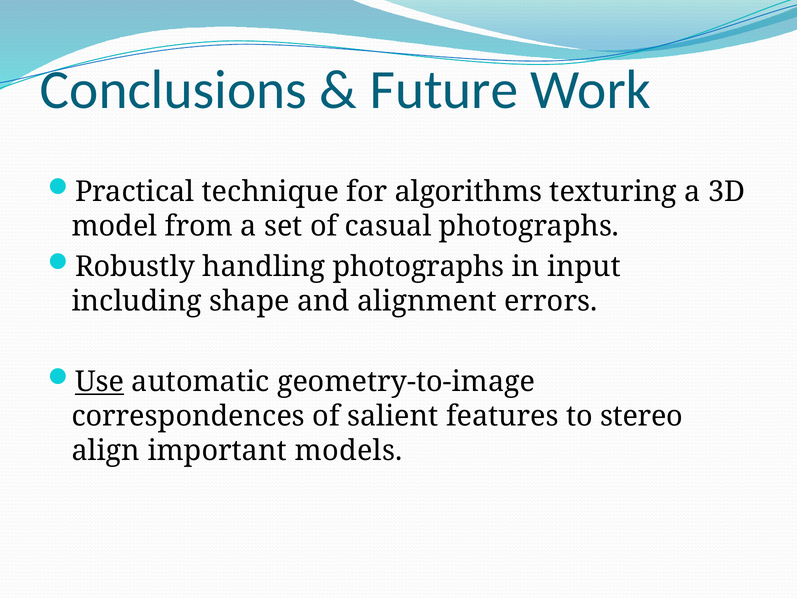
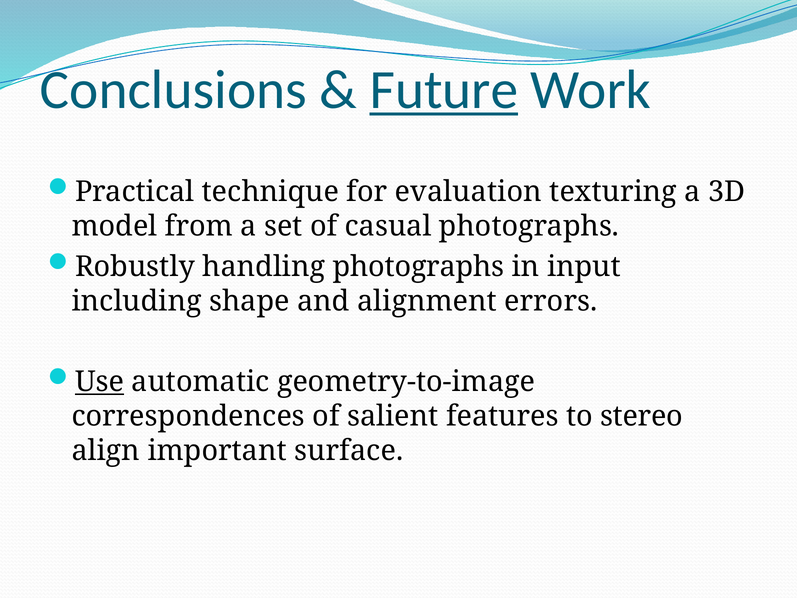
Future underline: none -> present
algorithms: algorithms -> evaluation
models: models -> surface
